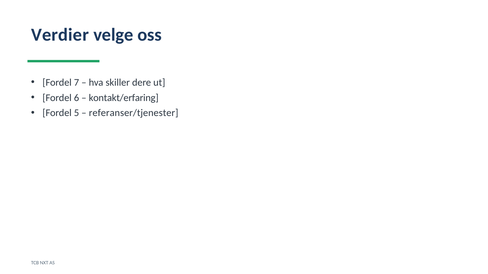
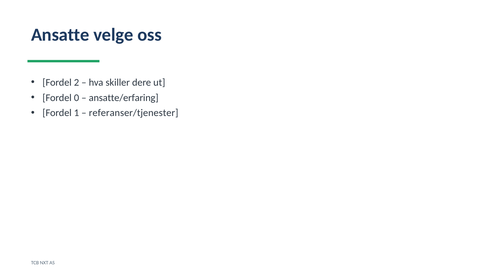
Verdier: Verdier -> Ansatte
7: 7 -> 2
6: 6 -> 0
kontakt/erfaring: kontakt/erfaring -> ansatte/erfaring
5: 5 -> 1
